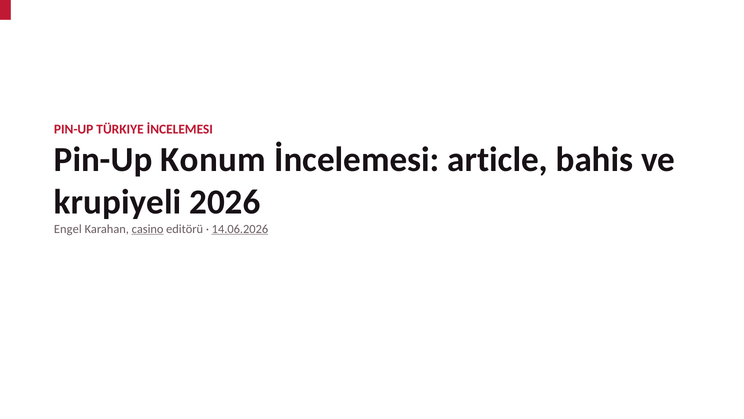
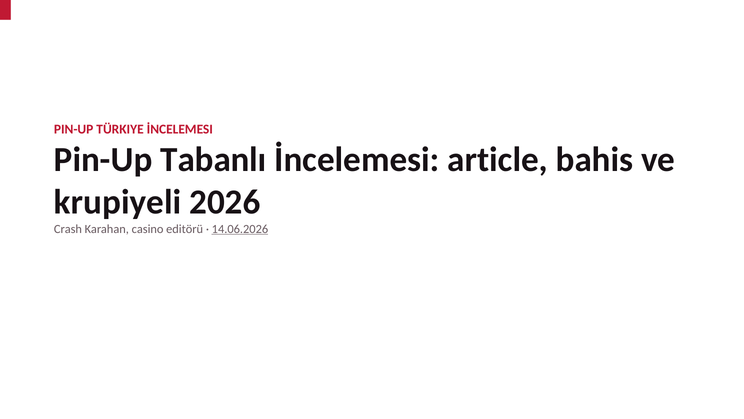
Konum: Konum -> Tabanlı
Engel: Engel -> Crash
casino underline: present -> none
